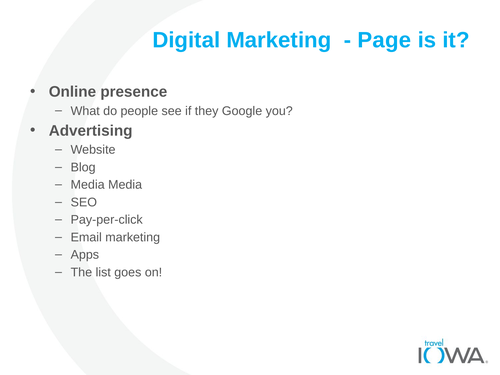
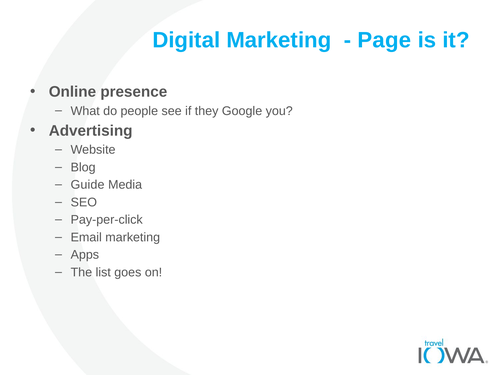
Media at (88, 185): Media -> Guide
